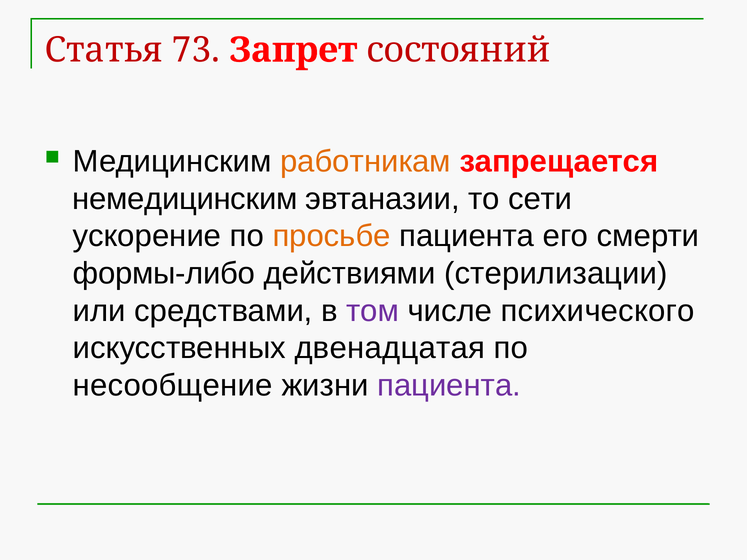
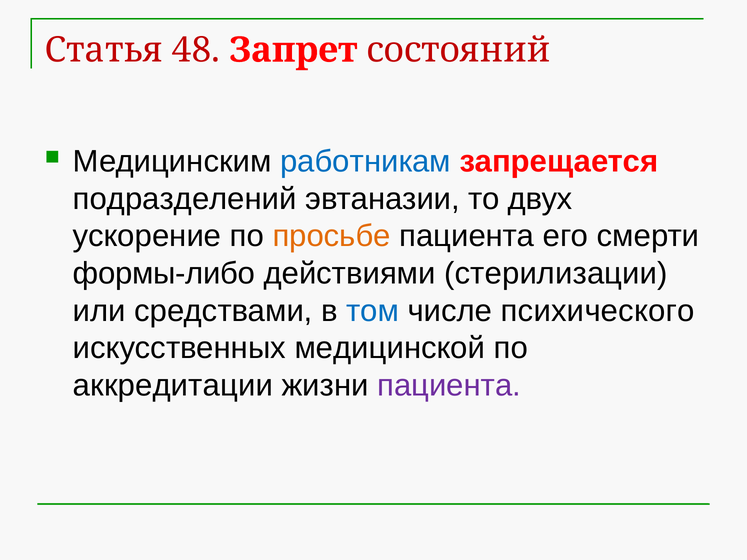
73: 73 -> 48
работникам colour: orange -> blue
немедицинским: немедицинским -> подразделений
сети: сети -> двух
том colour: purple -> blue
двенадцатая: двенадцатая -> медицинской
несообщение: несообщение -> аккредитации
